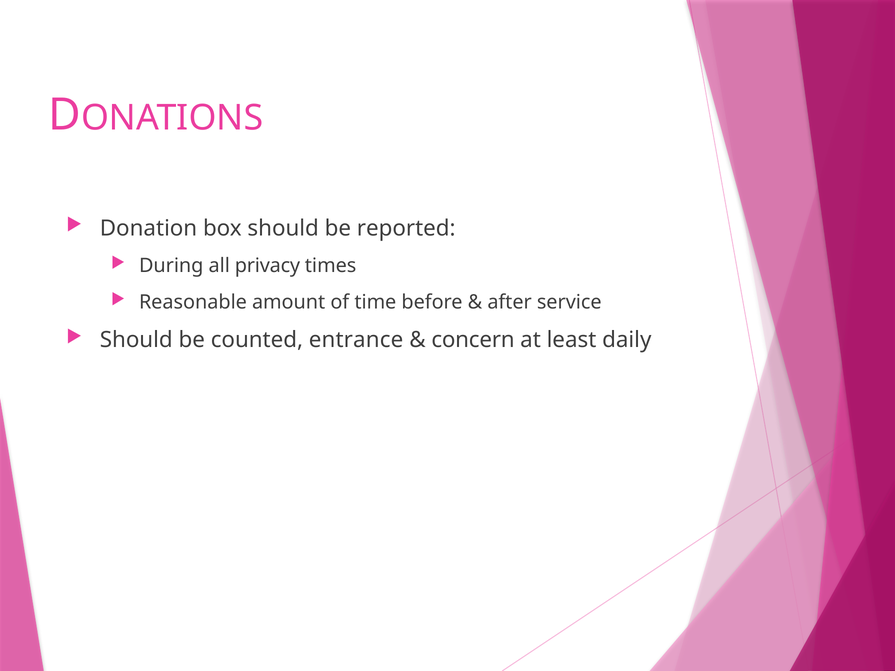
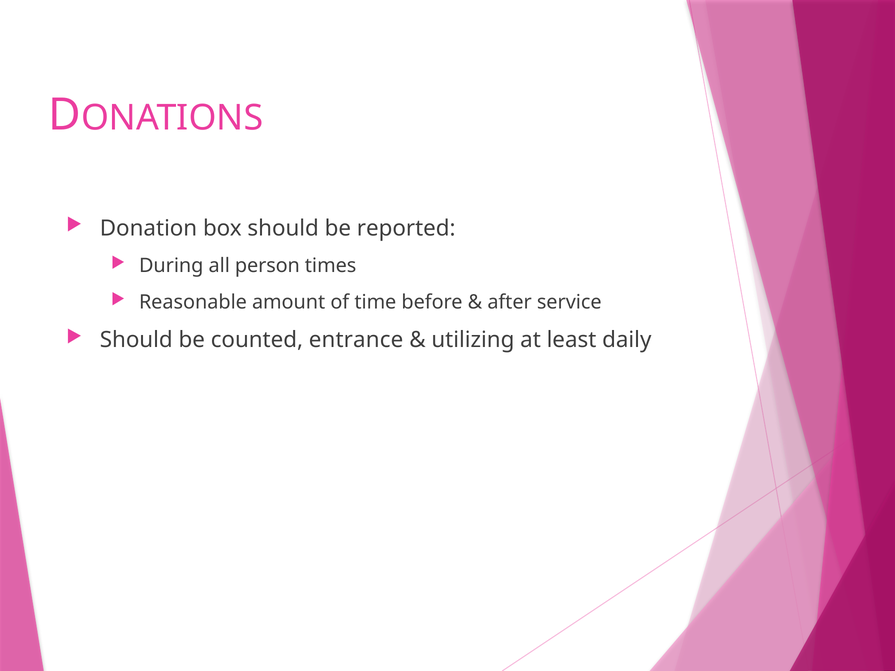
privacy: privacy -> person
concern: concern -> utilizing
